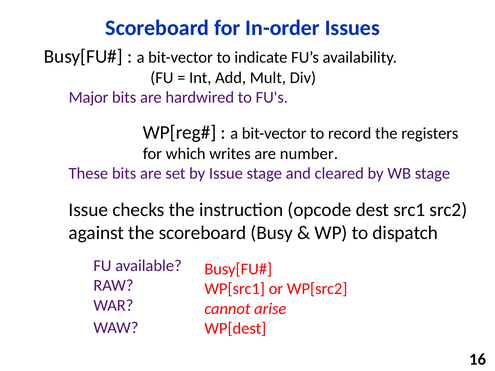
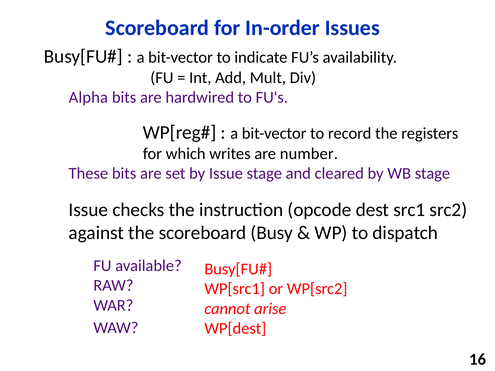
Major: Major -> Alpha
